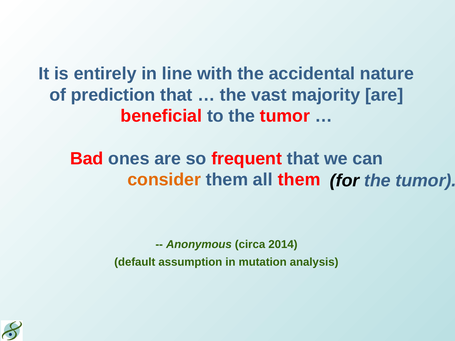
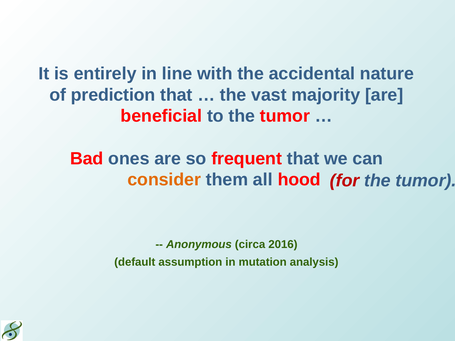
all them: them -> hood
for colour: black -> red
2014: 2014 -> 2016
